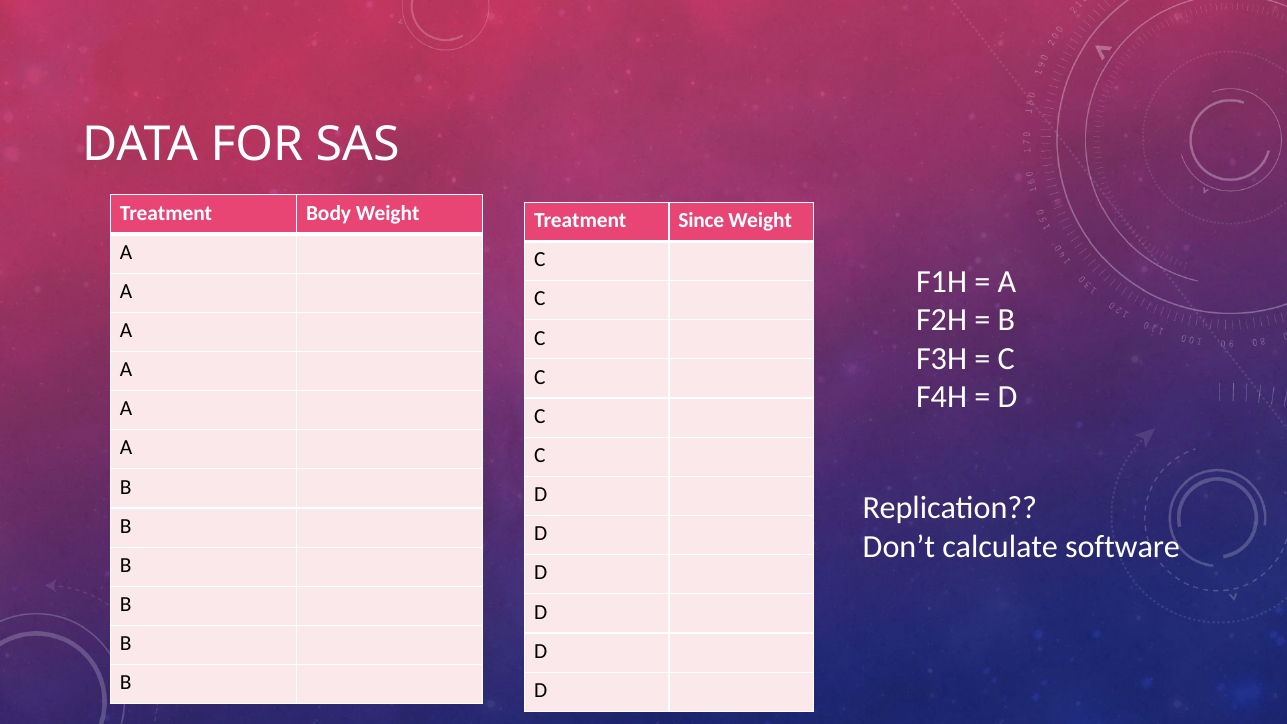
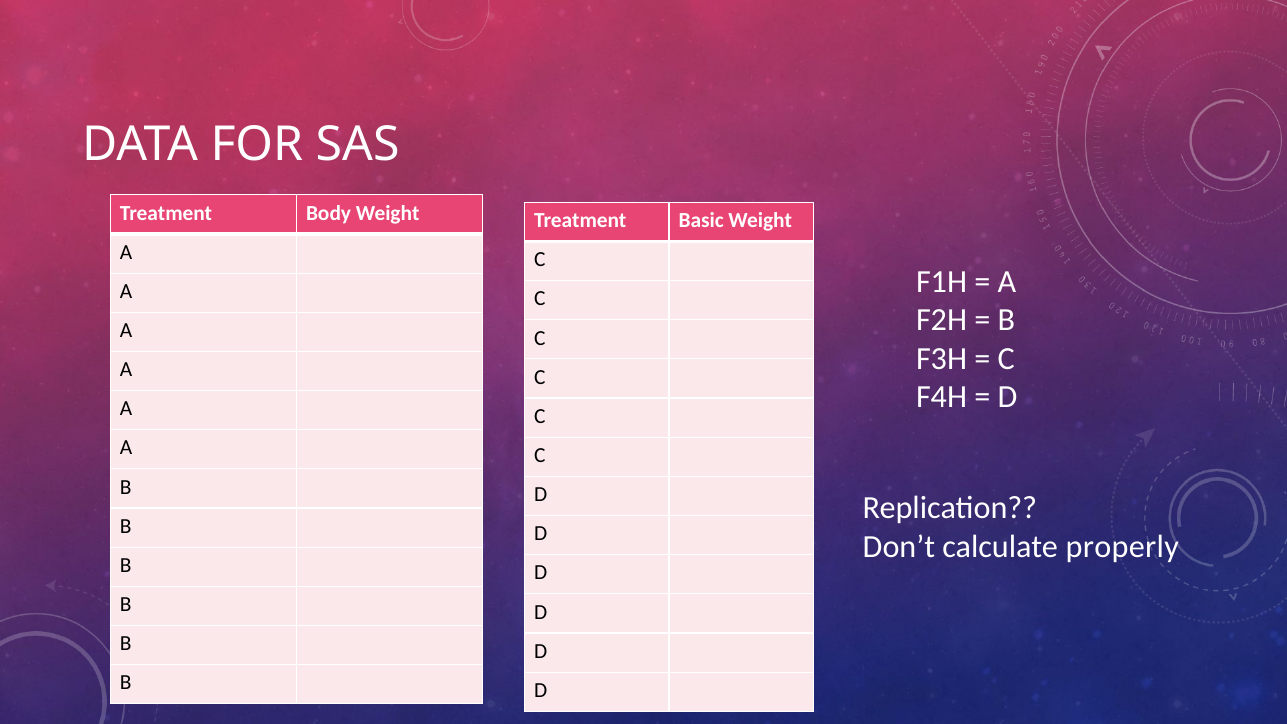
Since: Since -> Basic
software: software -> properly
